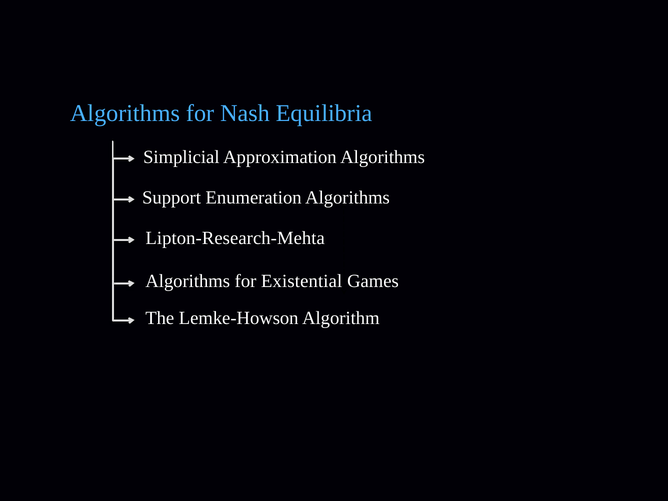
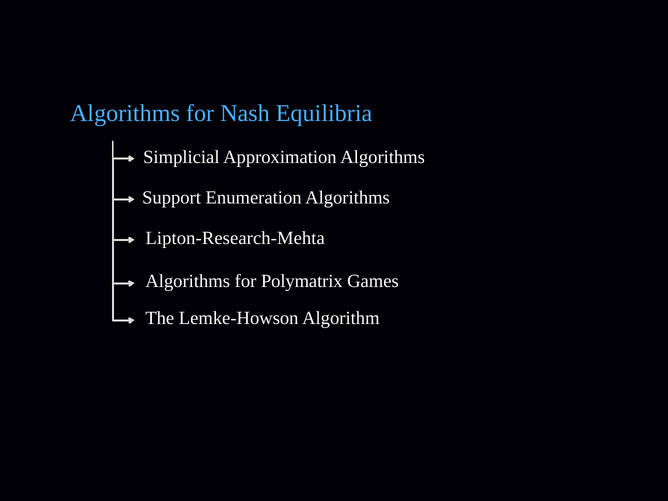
Existential: Existential -> Polymatrix
